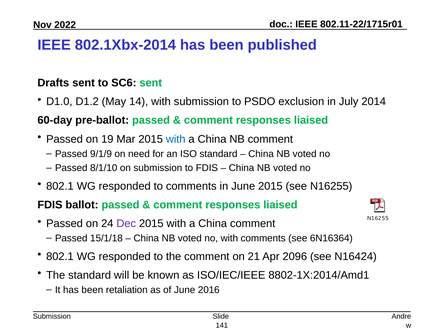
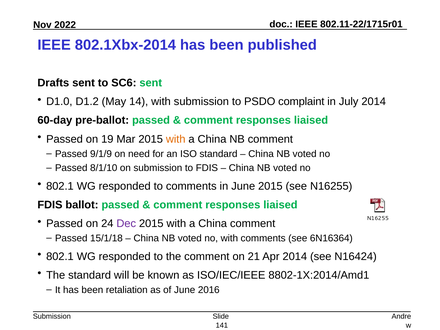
exclusion: exclusion -> complaint
with at (176, 139) colour: blue -> orange
Apr 2096: 2096 -> 2014
